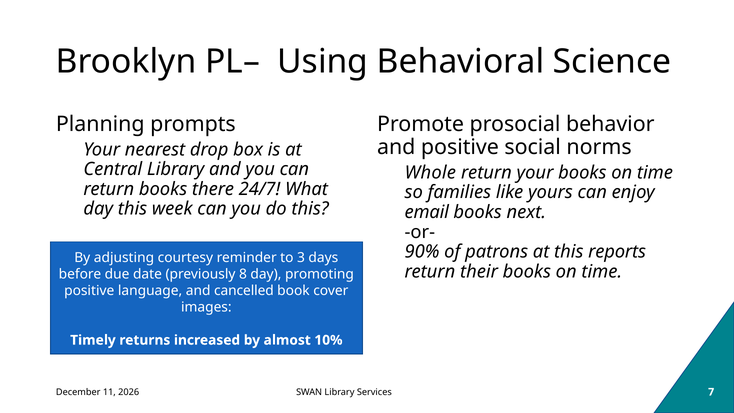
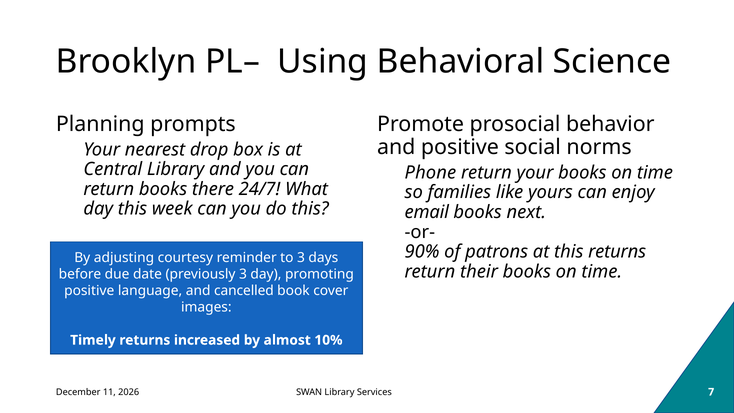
Whole: Whole -> Phone
this reports: reports -> returns
previously 8: 8 -> 3
